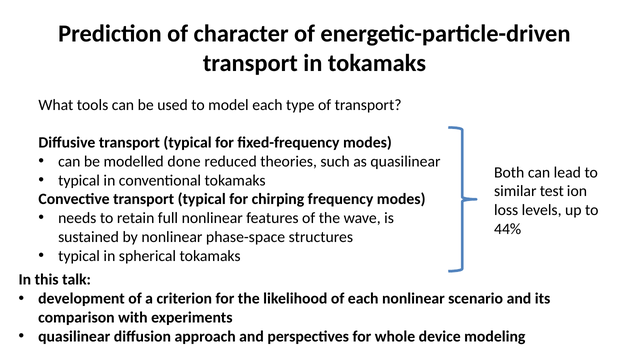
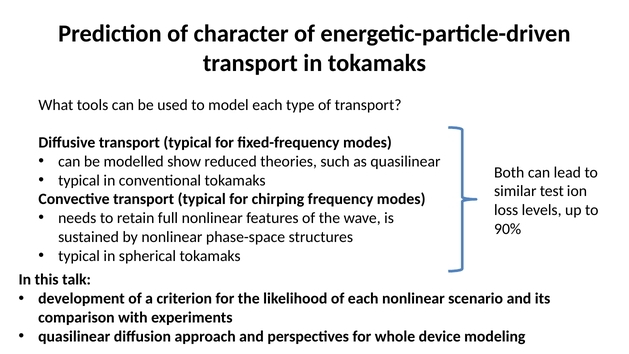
done: done -> show
44%: 44% -> 90%
